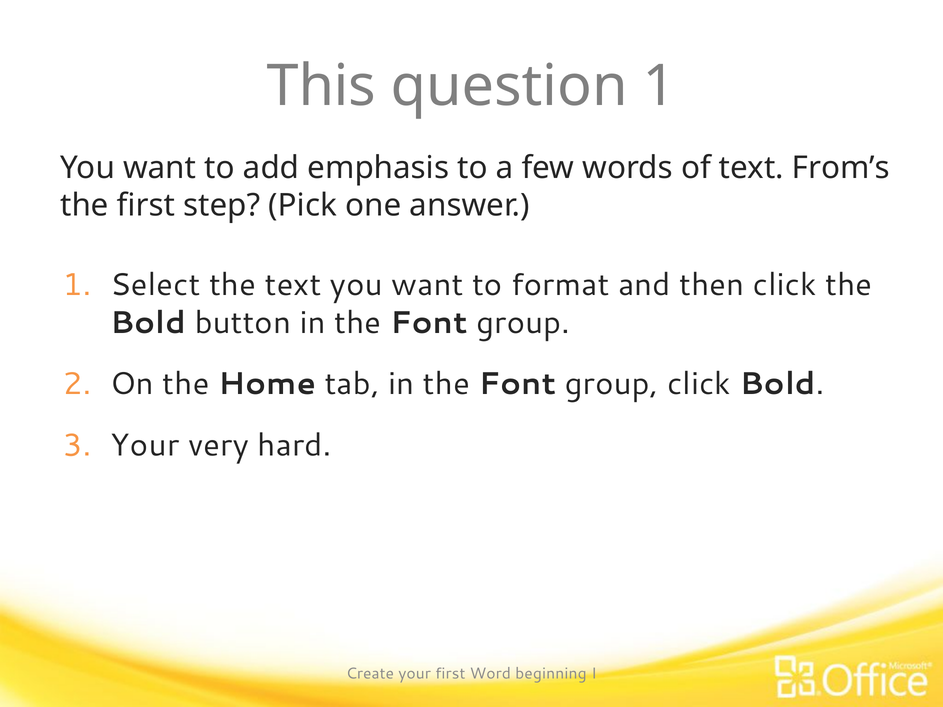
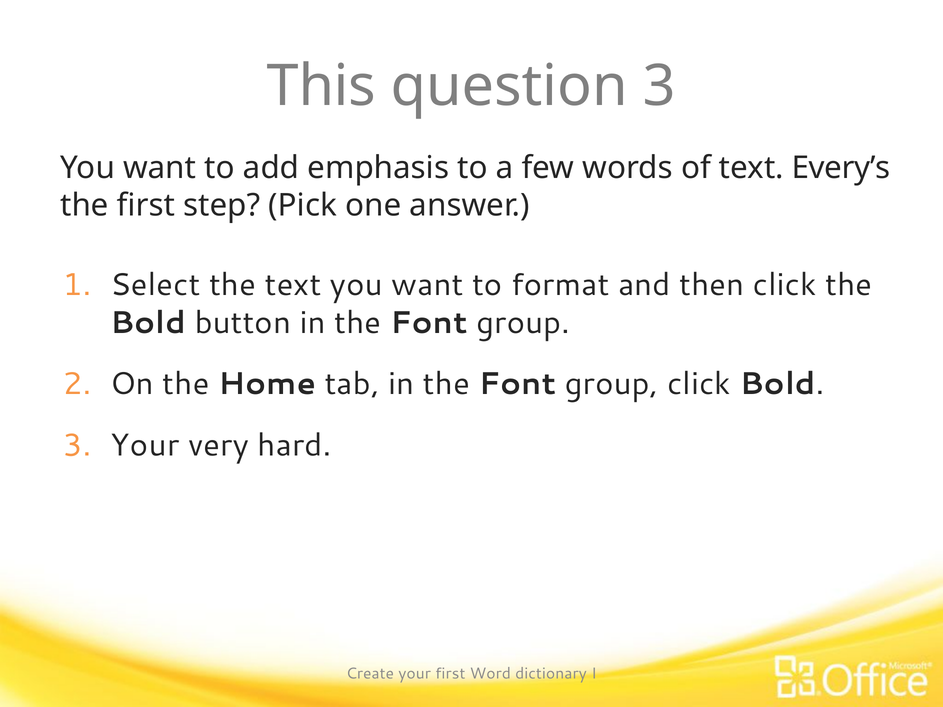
question 1: 1 -> 3
From’s: From’s -> Every’s
beginning: beginning -> dictionary
